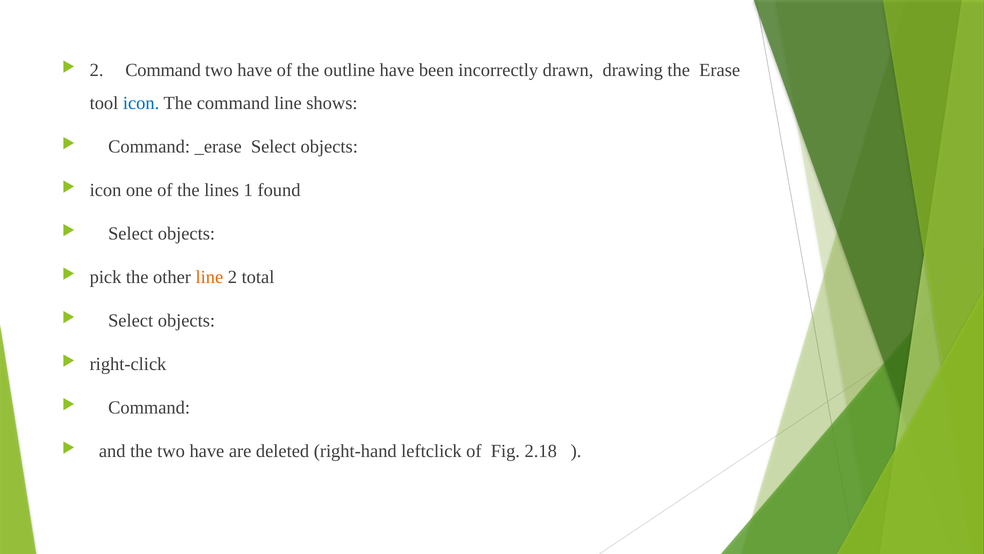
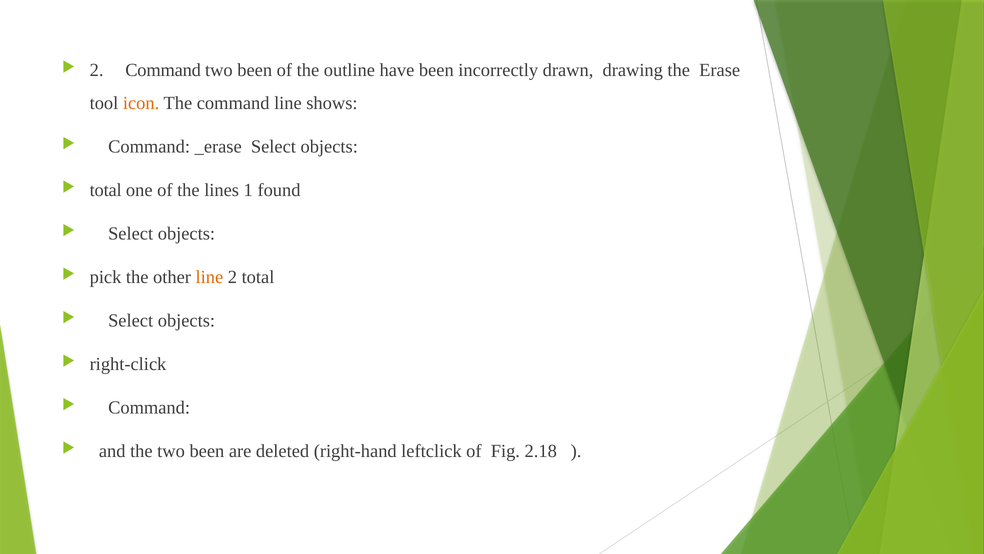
have at (255, 70): have -> been
icon at (141, 103) colour: blue -> orange
icon at (106, 190): icon -> total
the two have: have -> been
